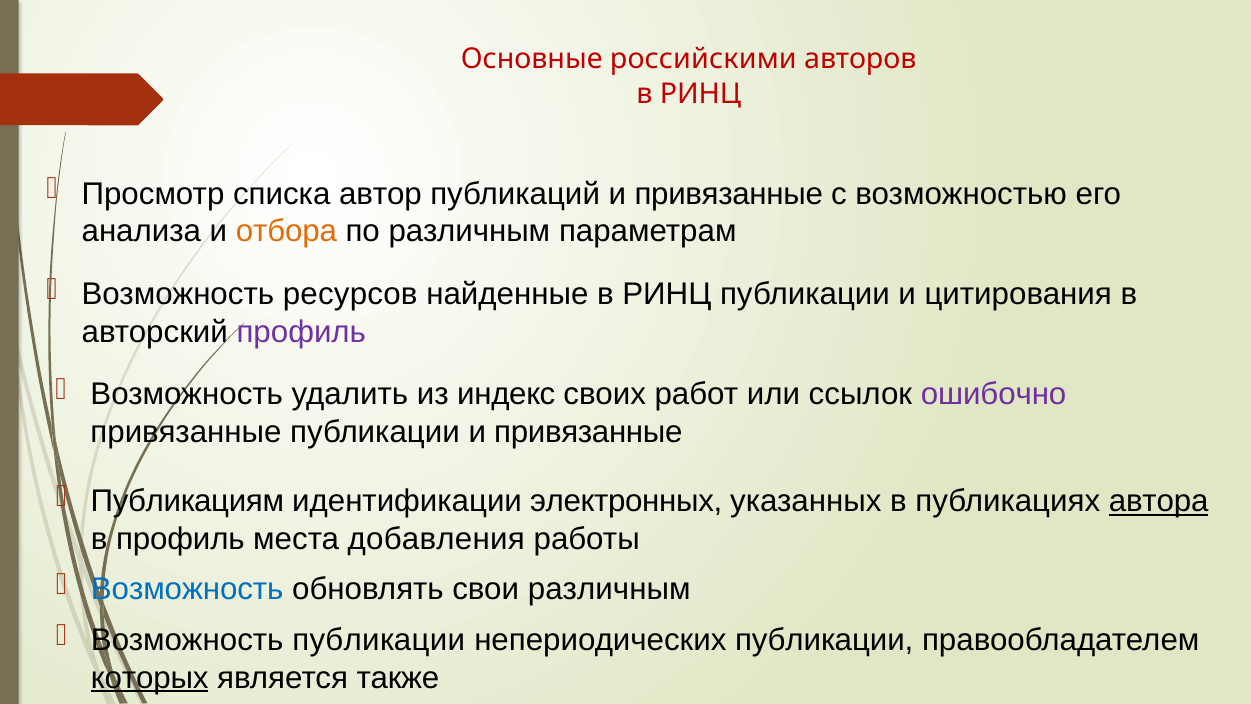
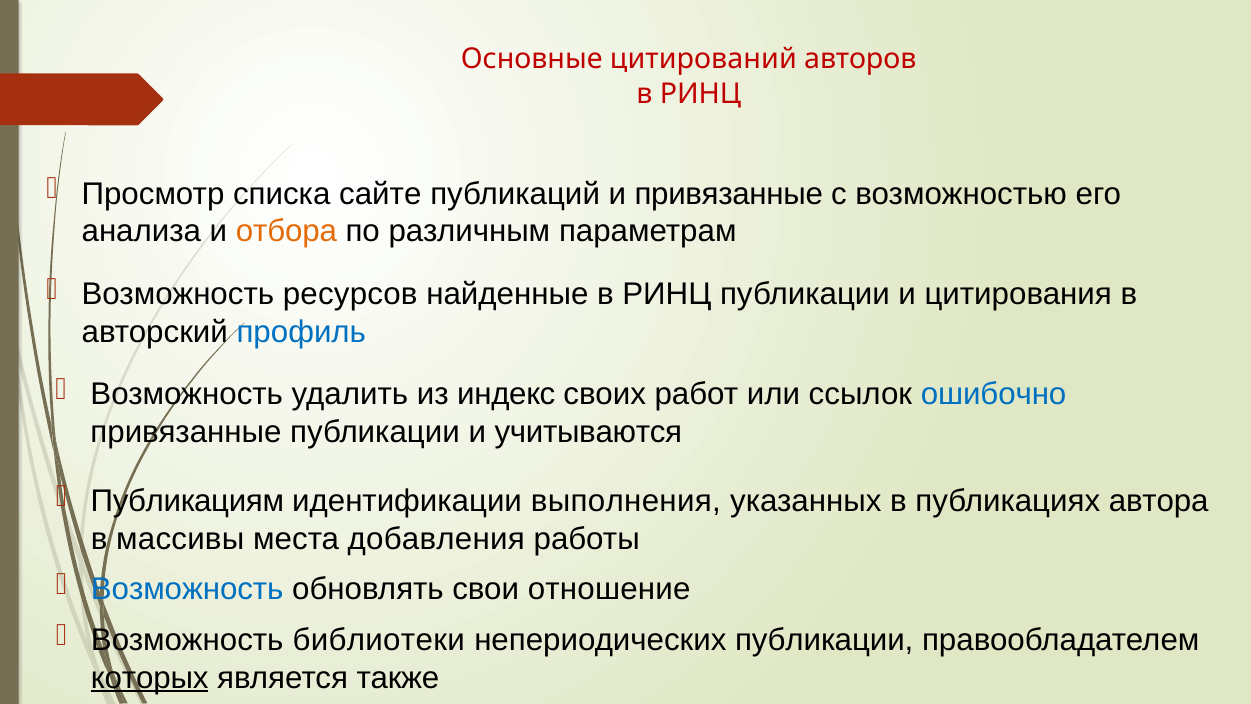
российскими: российскими -> цитирований
автор: автор -> сайте
профиль at (301, 332) colour: purple -> blue
ошибочно colour: purple -> blue
публикации и привязанные: привязанные -> учитываются
электронных: электронных -> выполнения
автора underline: present -> none
в профиль: профиль -> массивы
свои различным: различным -> отношение
Возможность публикации: публикации -> библиотеки
